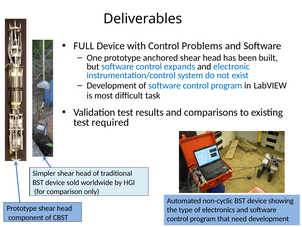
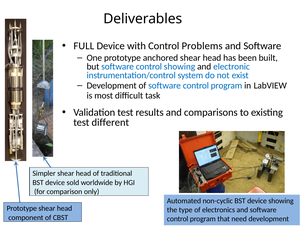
control expands: expands -> showing
required: required -> different
